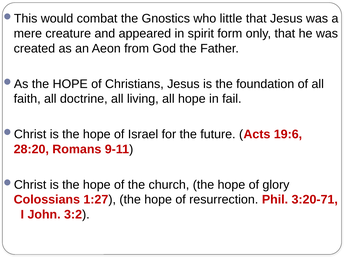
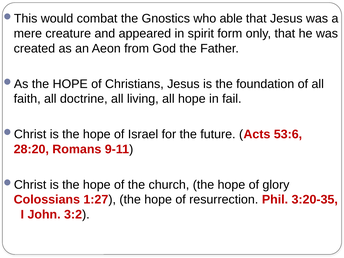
little: little -> able
19:6: 19:6 -> 53:6
3:20-71: 3:20-71 -> 3:20-35
